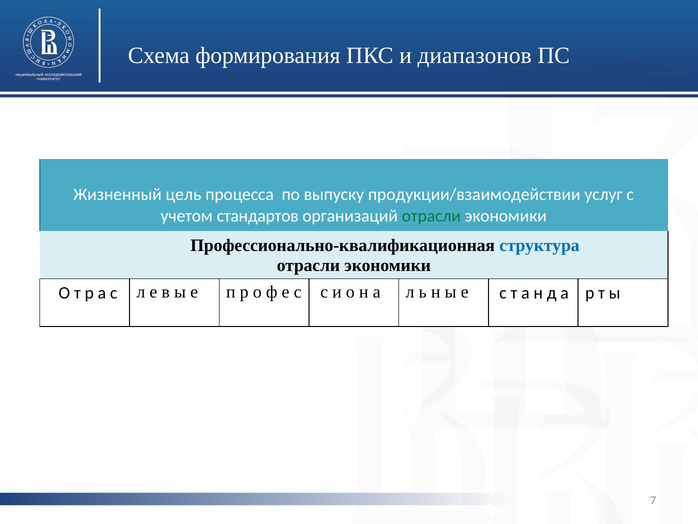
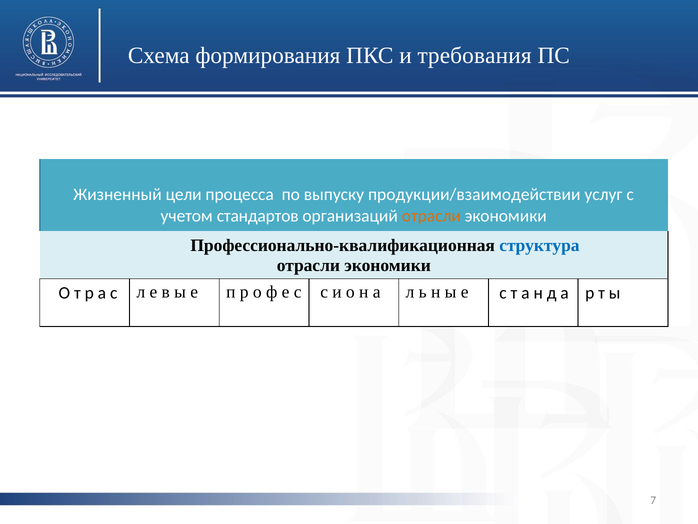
диапазонов: диапазонов -> требования
цель: цель -> цели
отрасли at (431, 216) colour: green -> orange
